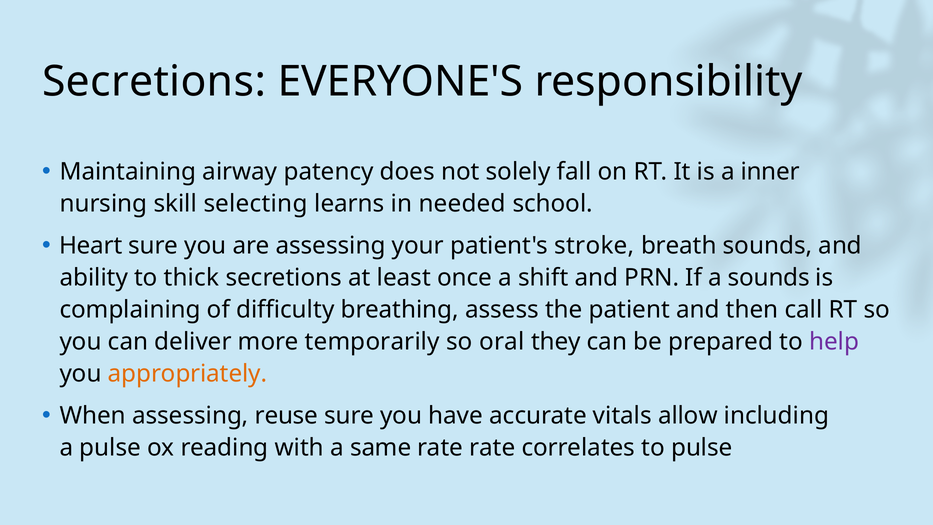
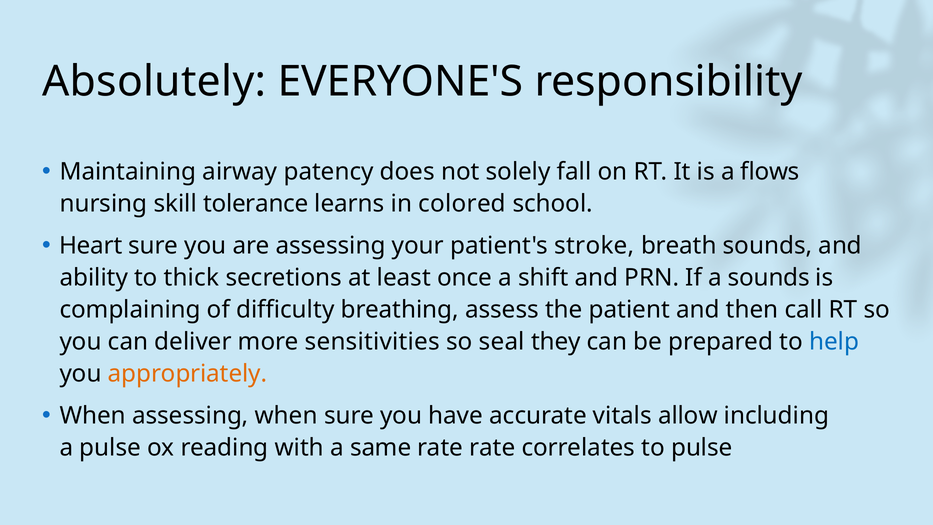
Secretions at (154, 82): Secretions -> Absolutely
inner: inner -> flows
selecting: selecting -> tolerance
needed: needed -> colored
temporarily: temporarily -> sensitivities
oral: oral -> seal
help colour: purple -> blue
assessing reuse: reuse -> when
